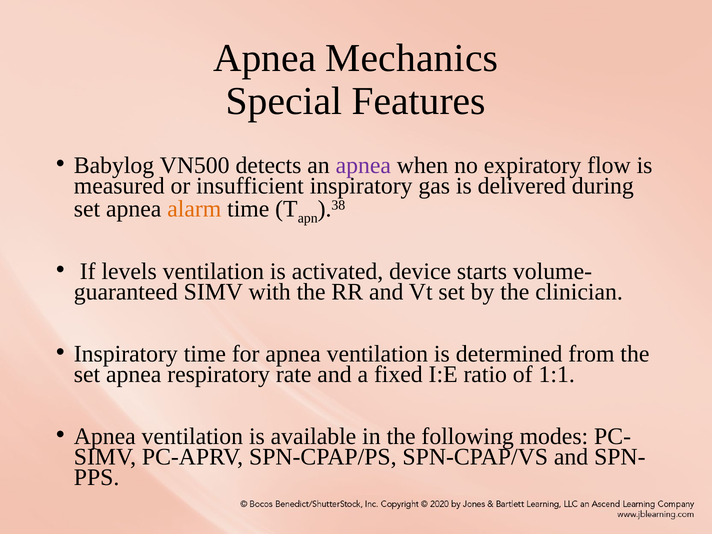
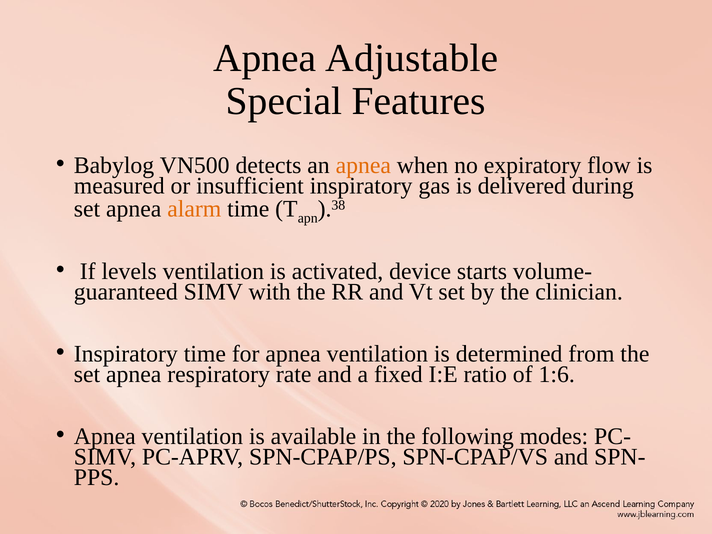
Mechanics: Mechanics -> Adjustable
apnea at (363, 165) colour: purple -> orange
1:1: 1:1 -> 1:6
